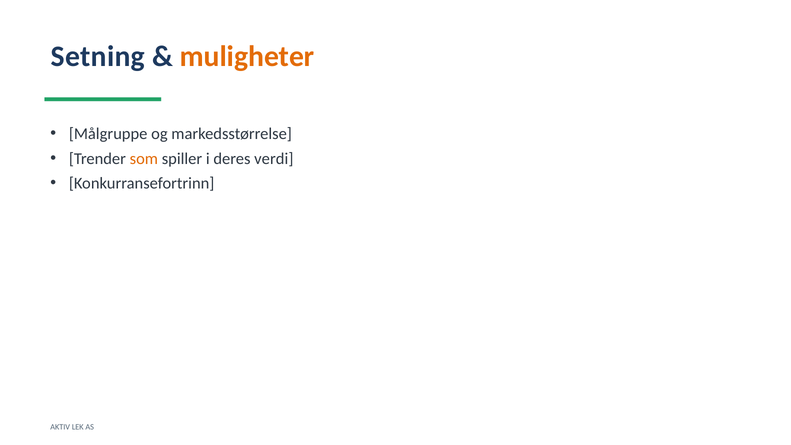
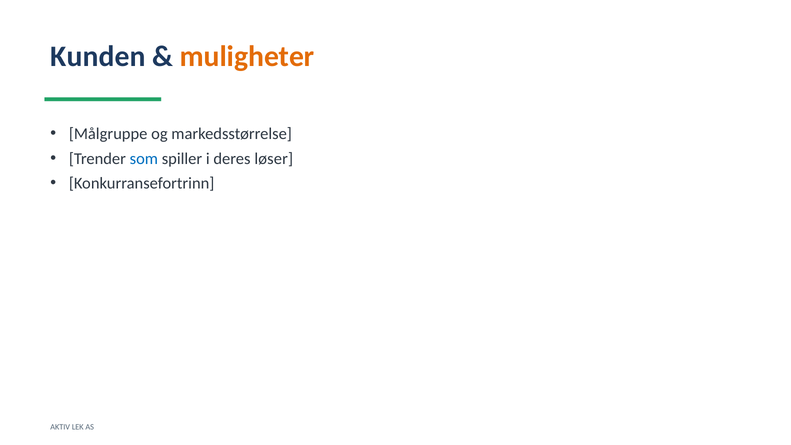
Setning: Setning -> Kunden
som colour: orange -> blue
verdi: verdi -> løser
